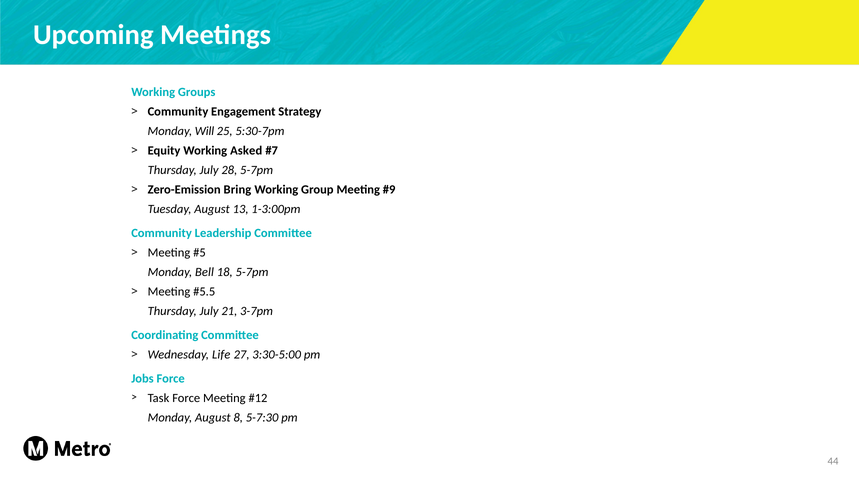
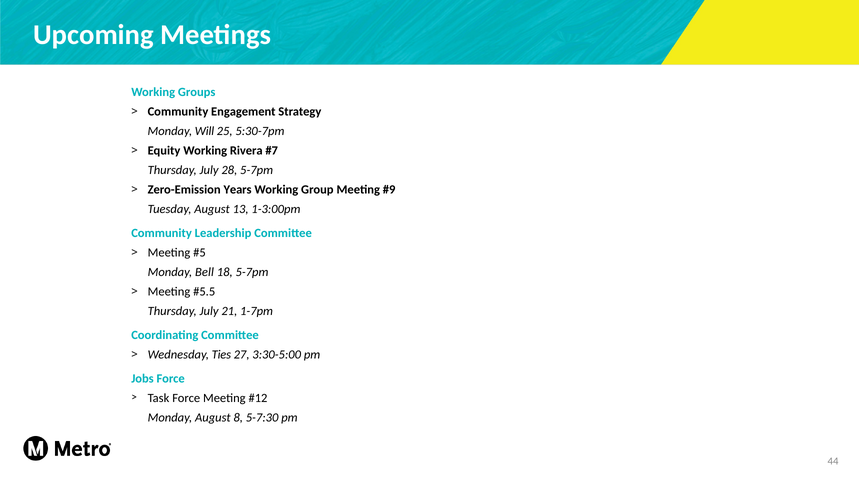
Asked: Asked -> Rivera
Bring: Bring -> Years
3-7pm: 3-7pm -> 1-7pm
Life: Life -> Ties
